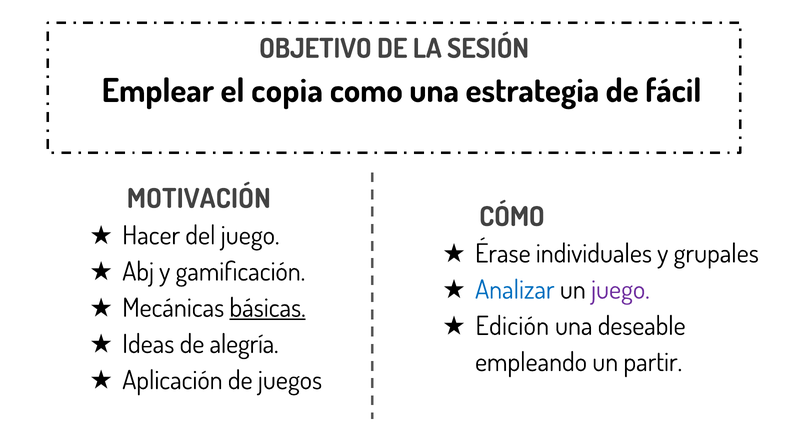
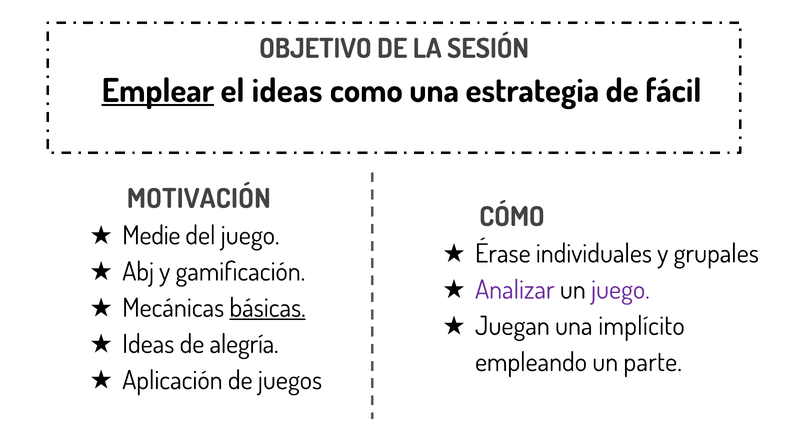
Emplear underline: none -> present
el copia: copia -> ideas
Hacer: Hacer -> Medie
Analizar colour: blue -> purple
Edición: Edición -> Juegan
deseable: deseable -> implícito
partir: partir -> parte
